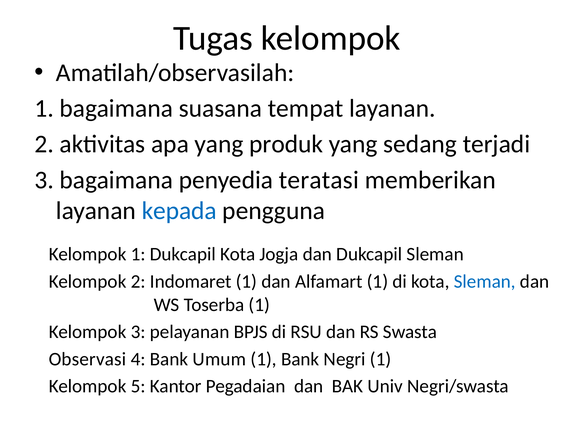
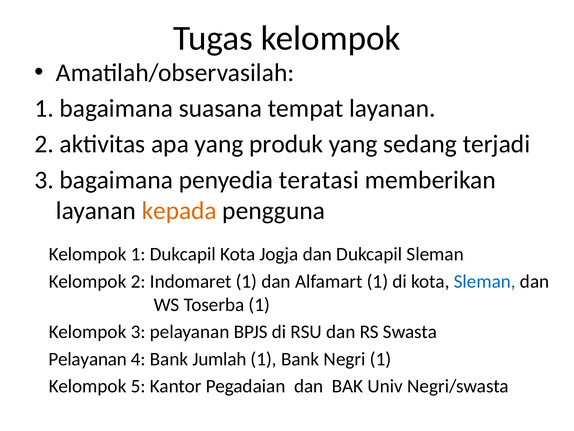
kepada colour: blue -> orange
Observasi at (87, 359): Observasi -> Pelayanan
Umum: Umum -> Jumlah
